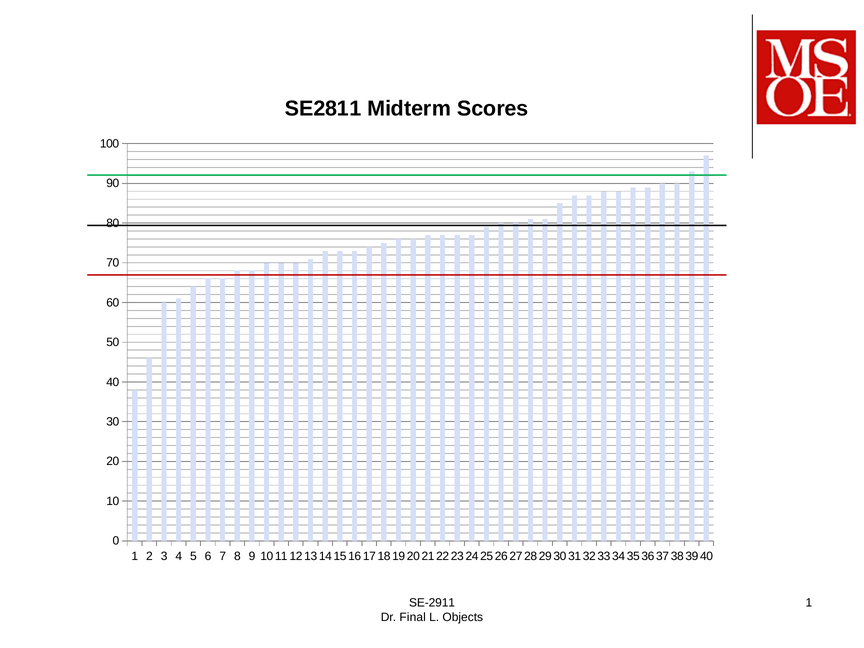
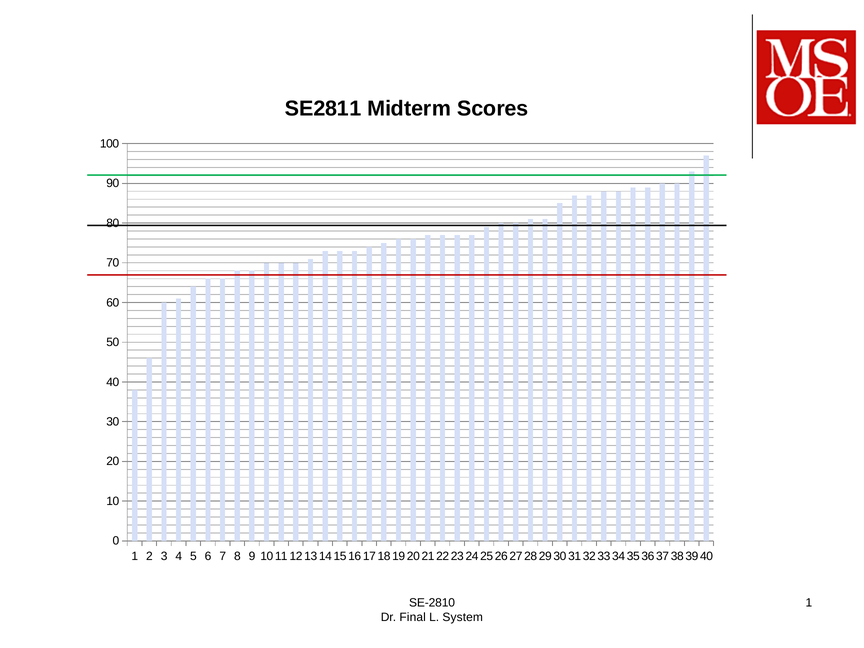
SE-2911: SE-2911 -> SE-2810
Objects: Objects -> System
